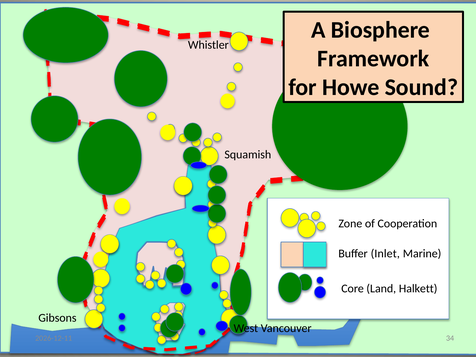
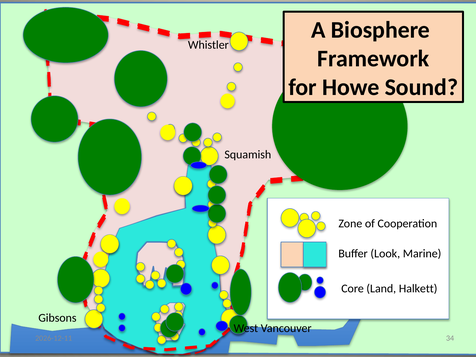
Buffer Inlet: Inlet -> Look
